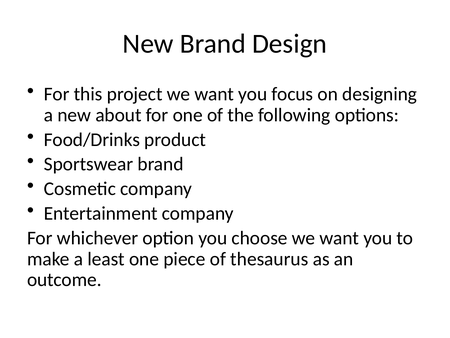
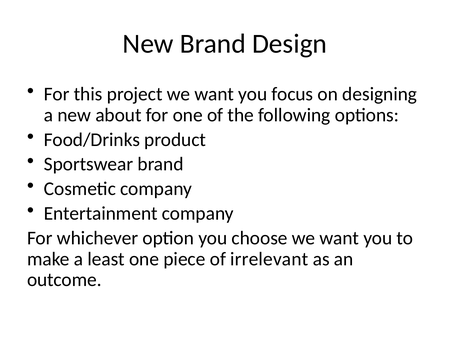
thesaurus: thesaurus -> irrelevant
